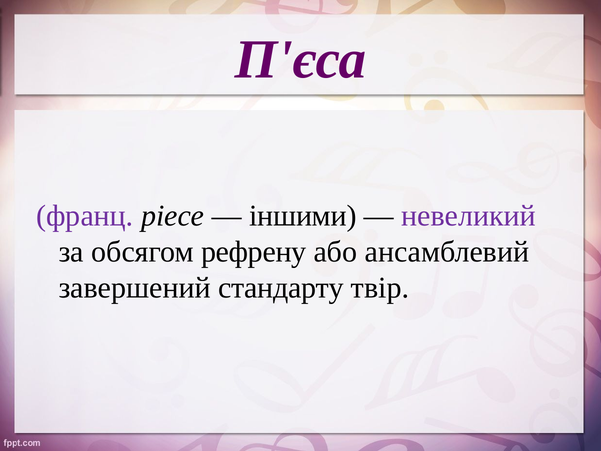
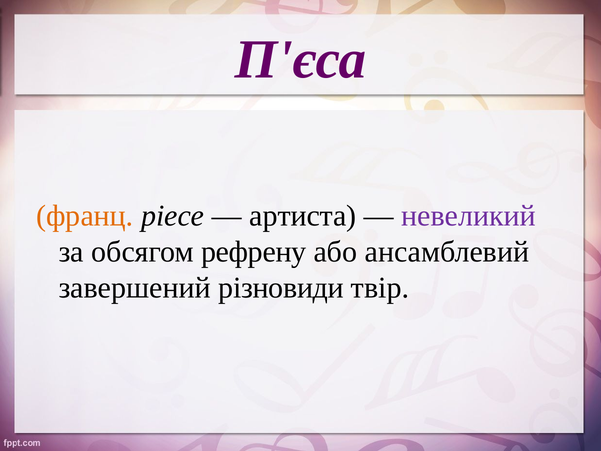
франц colour: purple -> orange
іншими: іншими -> артиста
стандарту: стандарту -> різновиди
